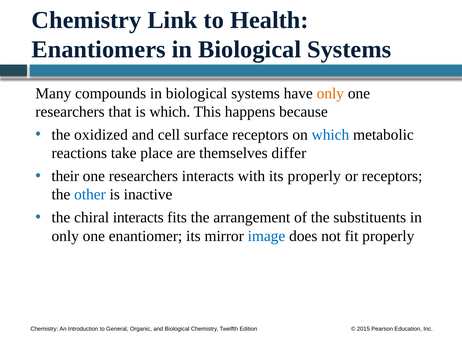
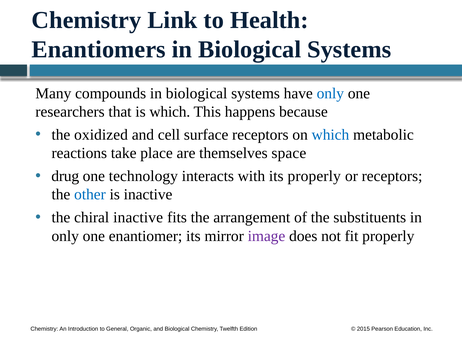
only at (330, 93) colour: orange -> blue
differ: differ -> space
their: their -> drug
researchers at (143, 176): researchers -> technology
chiral interacts: interacts -> inactive
image colour: blue -> purple
